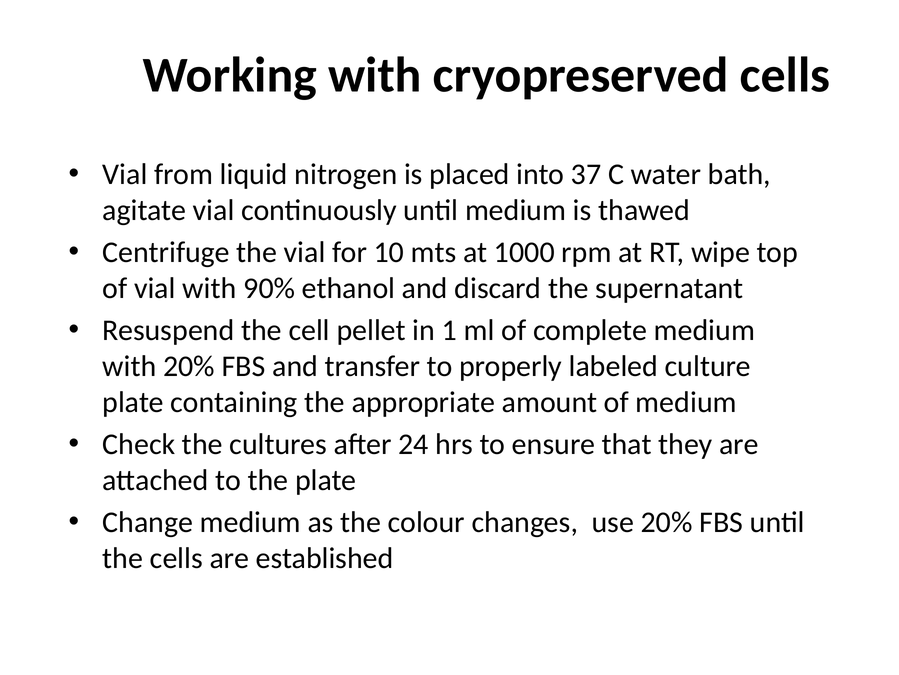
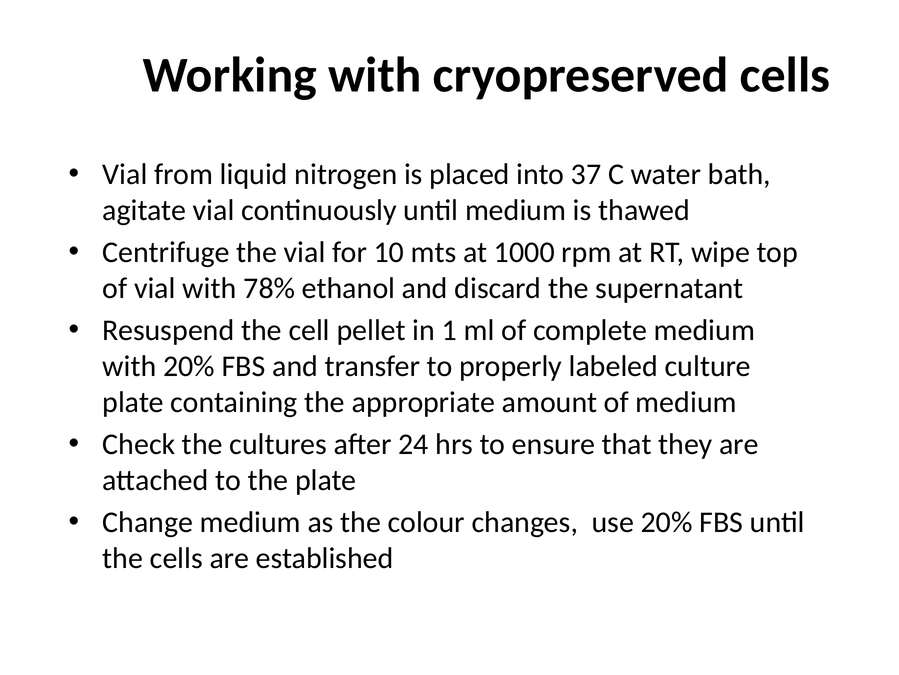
90%: 90% -> 78%
